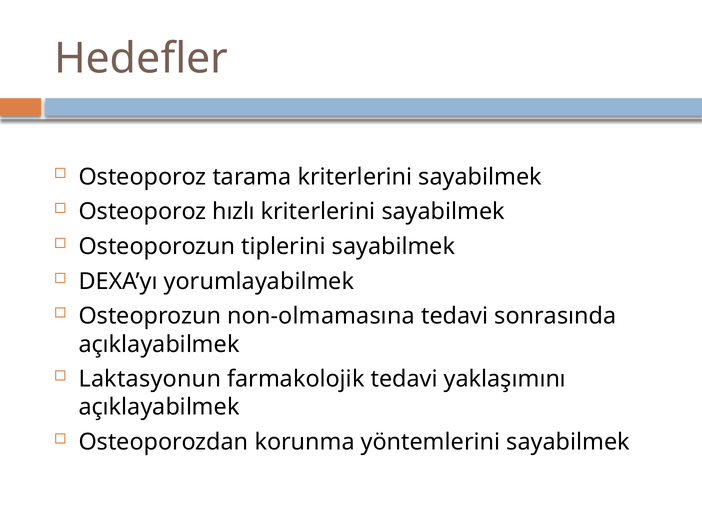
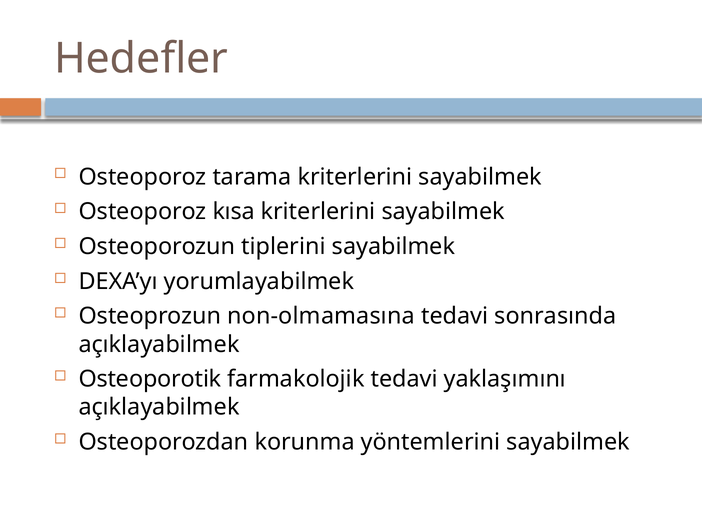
hızlı: hızlı -> kısa
Laktasyonun: Laktasyonun -> Osteoporotik
